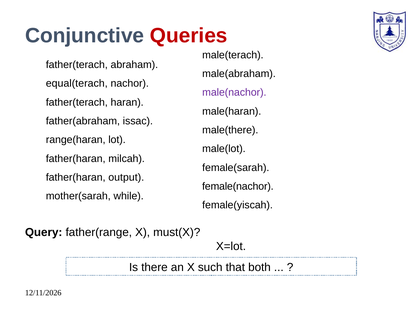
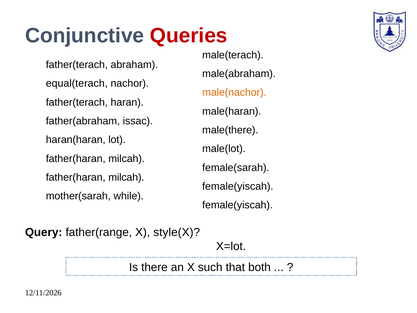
male(nachor colour: purple -> orange
range(haran: range(haran -> haran(haran
output at (126, 177): output -> milcah
female(nachor at (238, 186): female(nachor -> female(yiscah
must(X: must(X -> style(X
